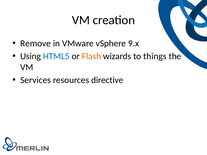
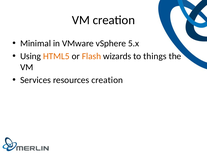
Remove: Remove -> Minimal
9.x: 9.x -> 5.x
HTML5 colour: blue -> orange
resources directive: directive -> creation
